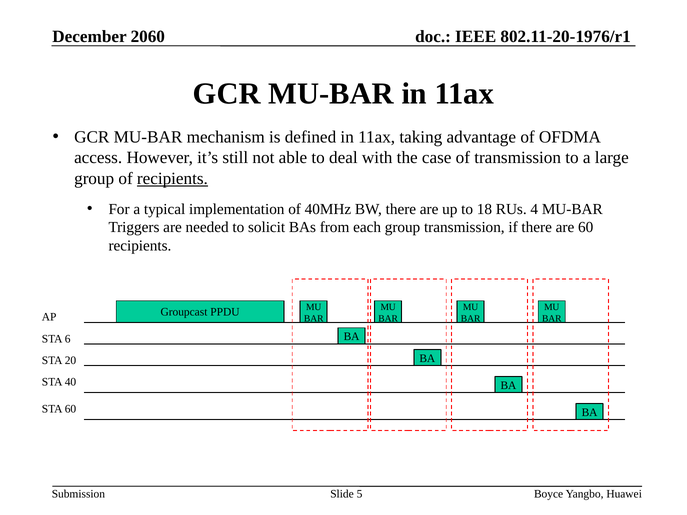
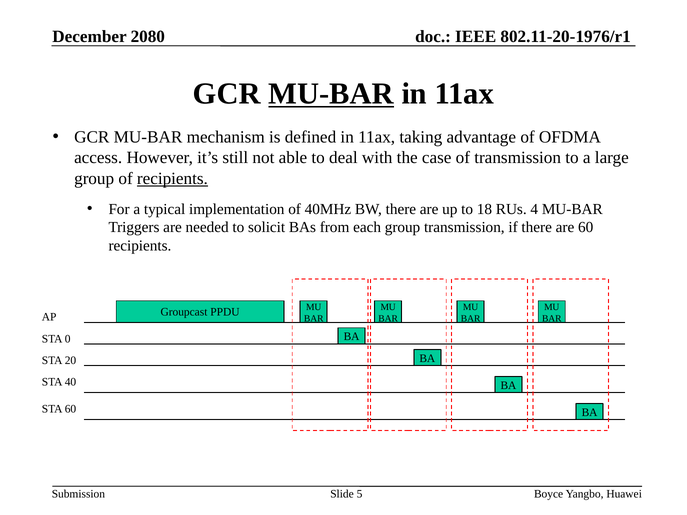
2060: 2060 -> 2080
MU-BAR at (331, 94) underline: none -> present
6: 6 -> 0
